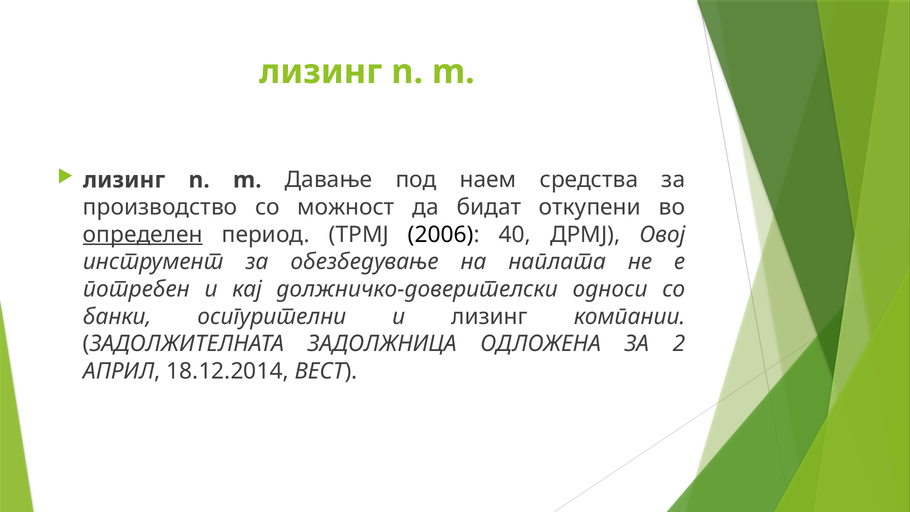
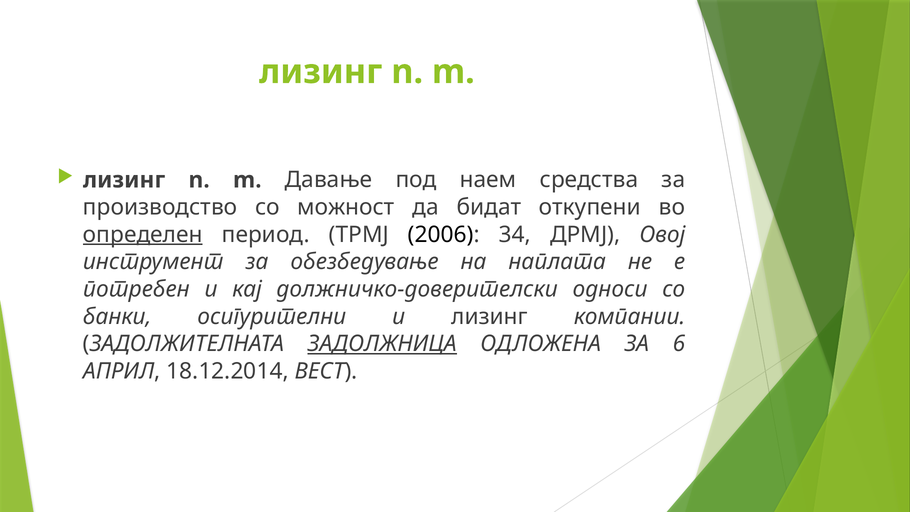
40: 40 -> 34
ЗАДОЛЖНИЦА underline: none -> present
2: 2 -> 6
